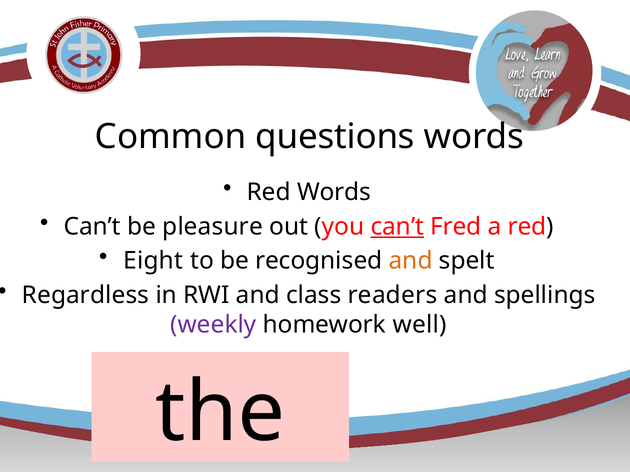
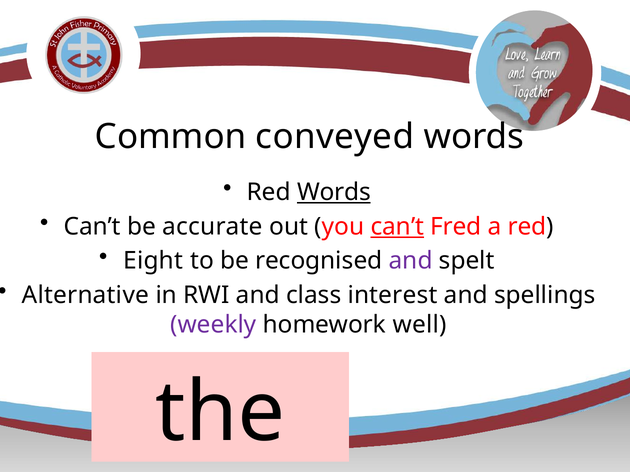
questions: questions -> conveyed
Words at (334, 192) underline: none -> present
pleasure: pleasure -> accurate
and at (411, 261) colour: orange -> purple
Regardless: Regardless -> Alternative
readers: readers -> interest
